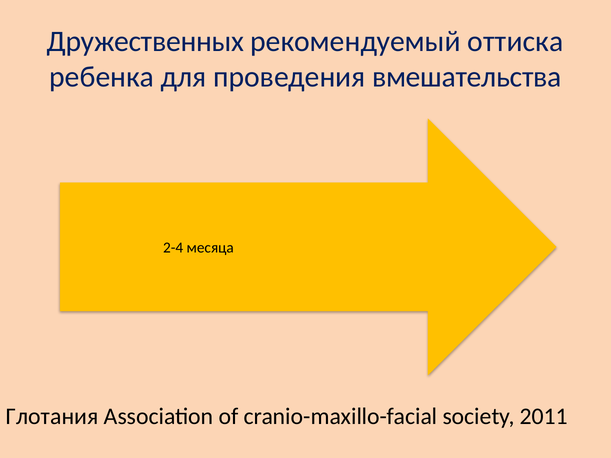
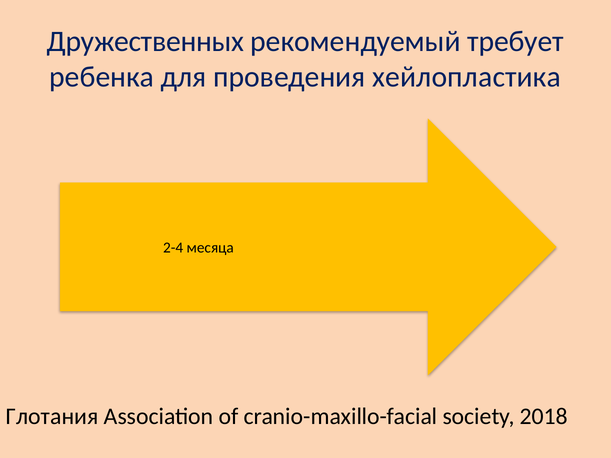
оттиска: оттиска -> требует
вмешательства: вмешательства -> хейлопластика
2011: 2011 -> 2018
